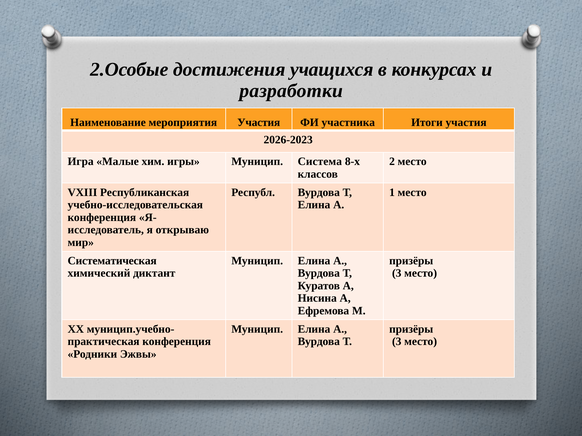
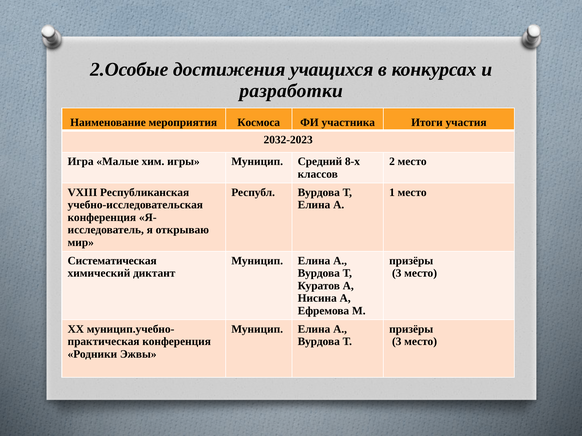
мероприятия Участия: Участия -> Космоса
2026-2023: 2026-2023 -> 2032-2023
Система: Система -> Средний
